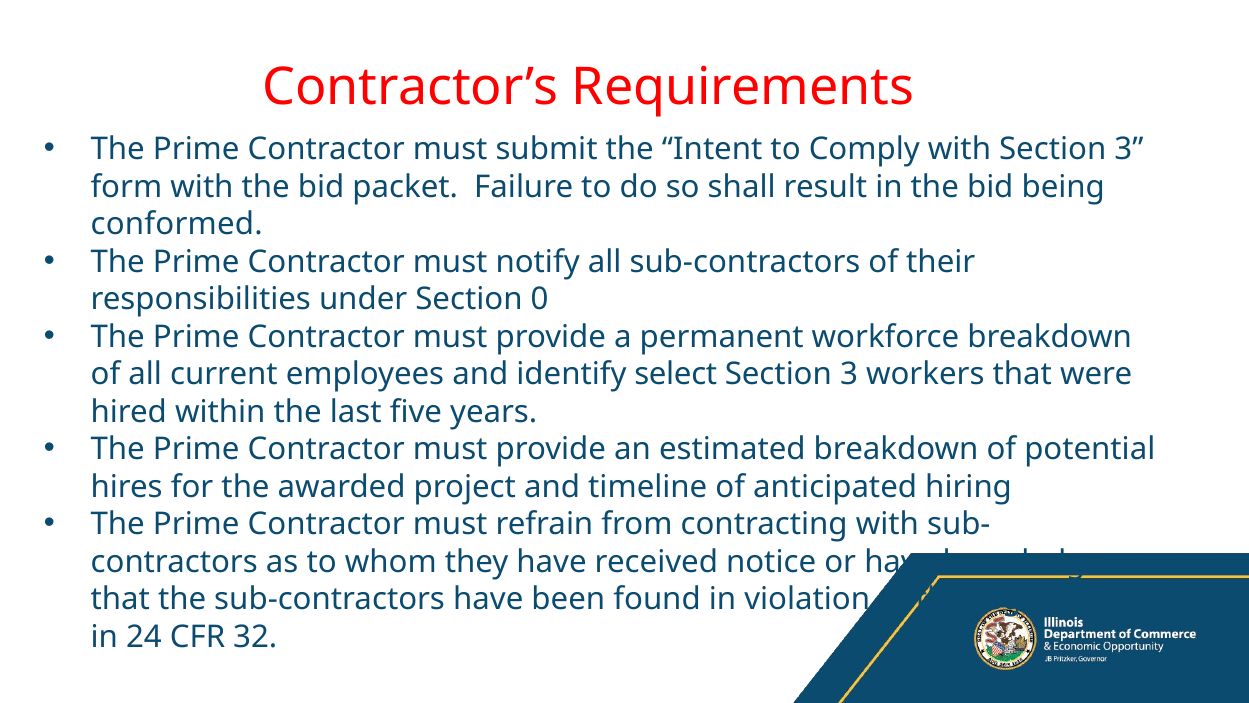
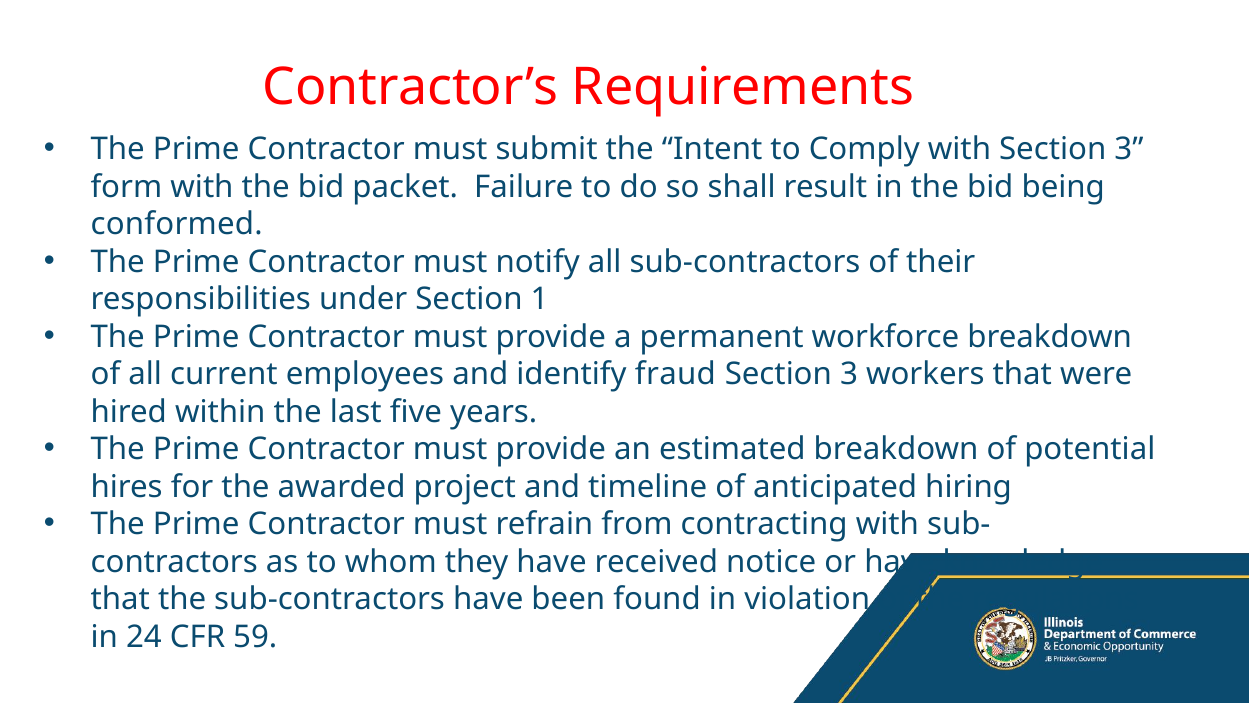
0: 0 -> 1
select: select -> fraud
32: 32 -> 59
